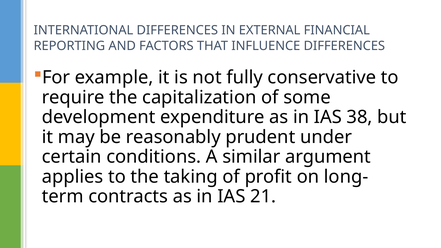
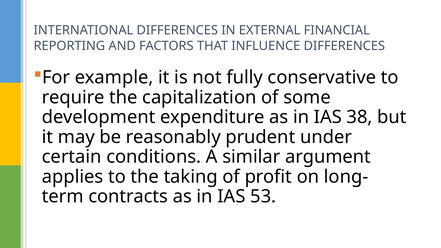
21: 21 -> 53
